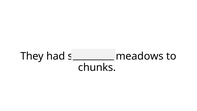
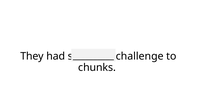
meadows: meadows -> challenge
